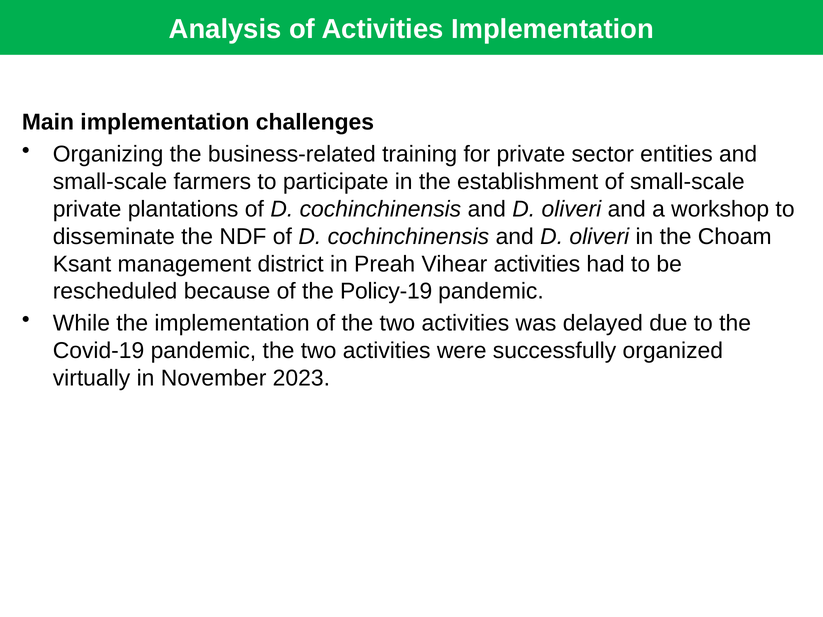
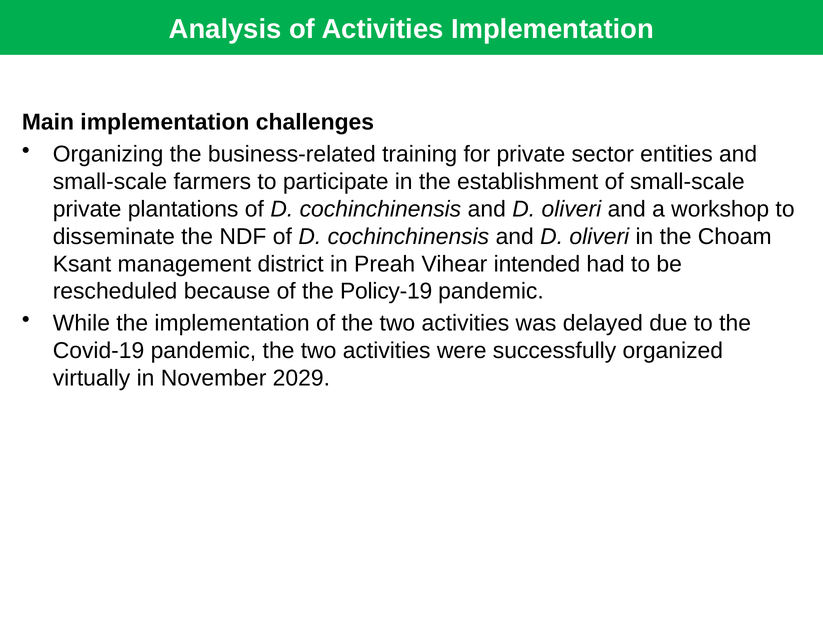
Vihear activities: activities -> intended
2023: 2023 -> 2029
